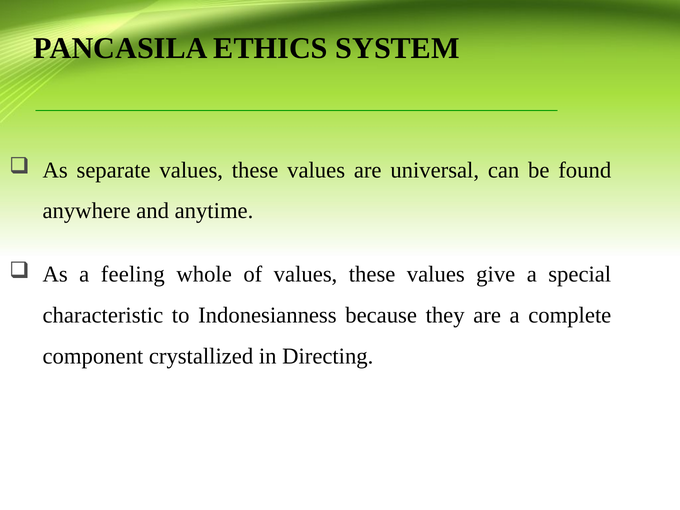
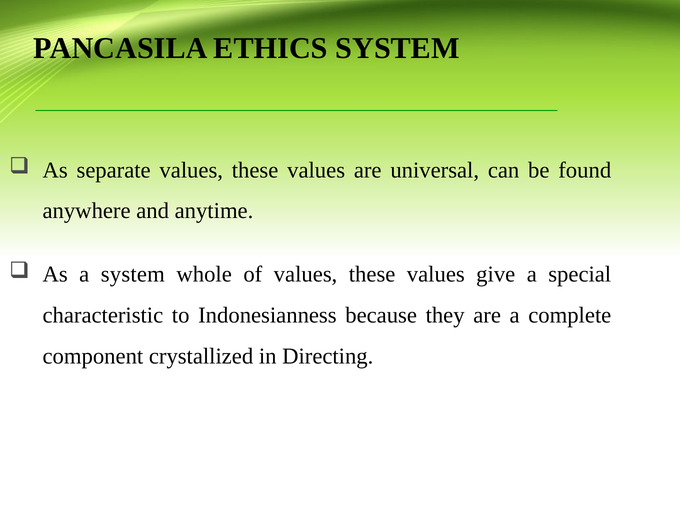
a feeling: feeling -> system
